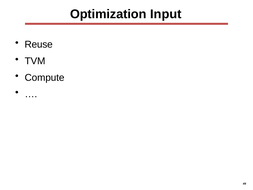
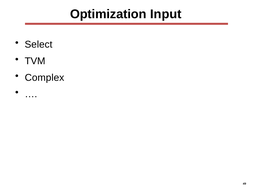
Reuse: Reuse -> Select
Compute: Compute -> Complex
